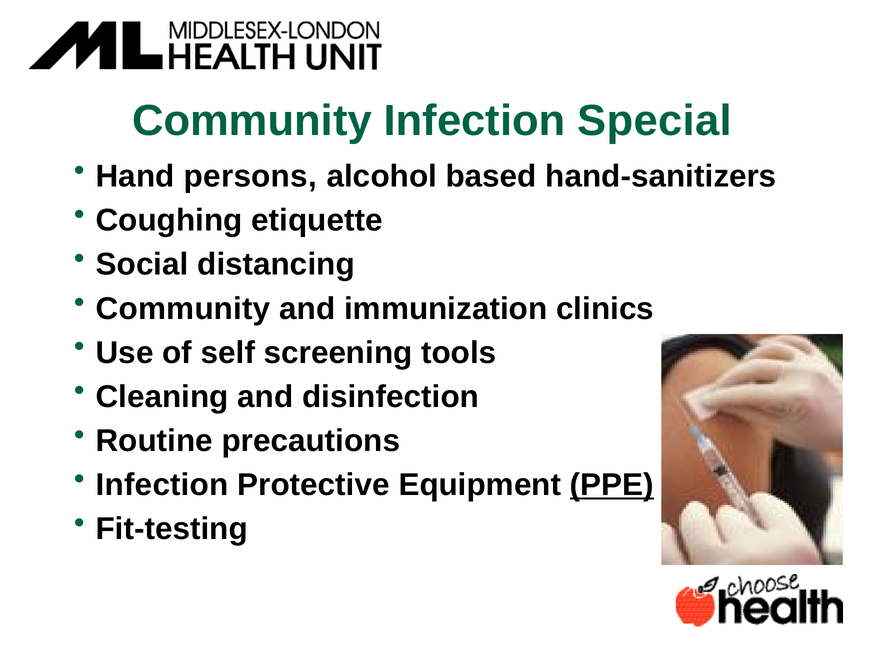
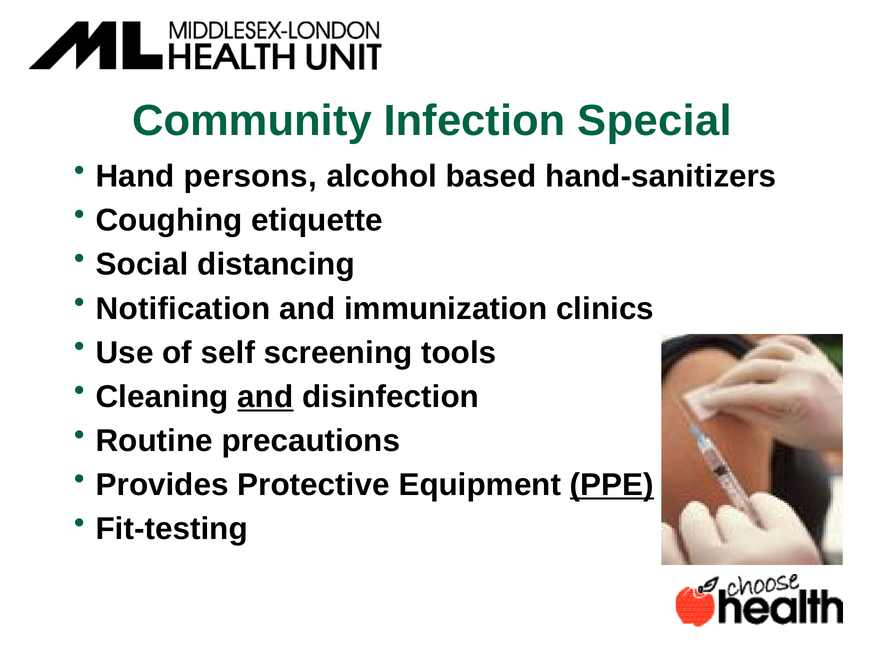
Community at (183, 309): Community -> Notification
and at (265, 397) underline: none -> present
Infection at (162, 485): Infection -> Provides
